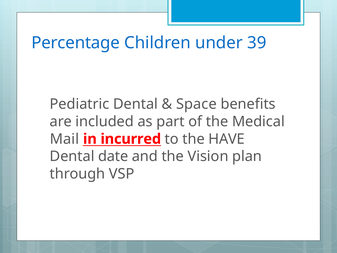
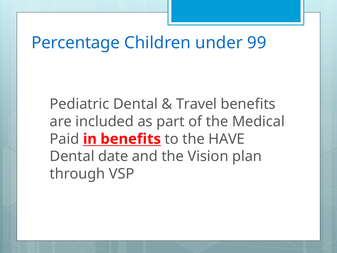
39: 39 -> 99
Space: Space -> Travel
Mail: Mail -> Paid
in incurred: incurred -> benefits
